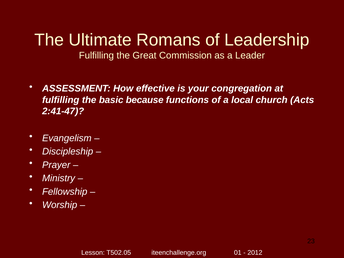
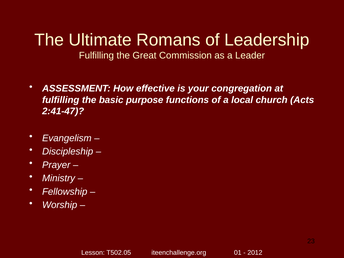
because: because -> purpose
